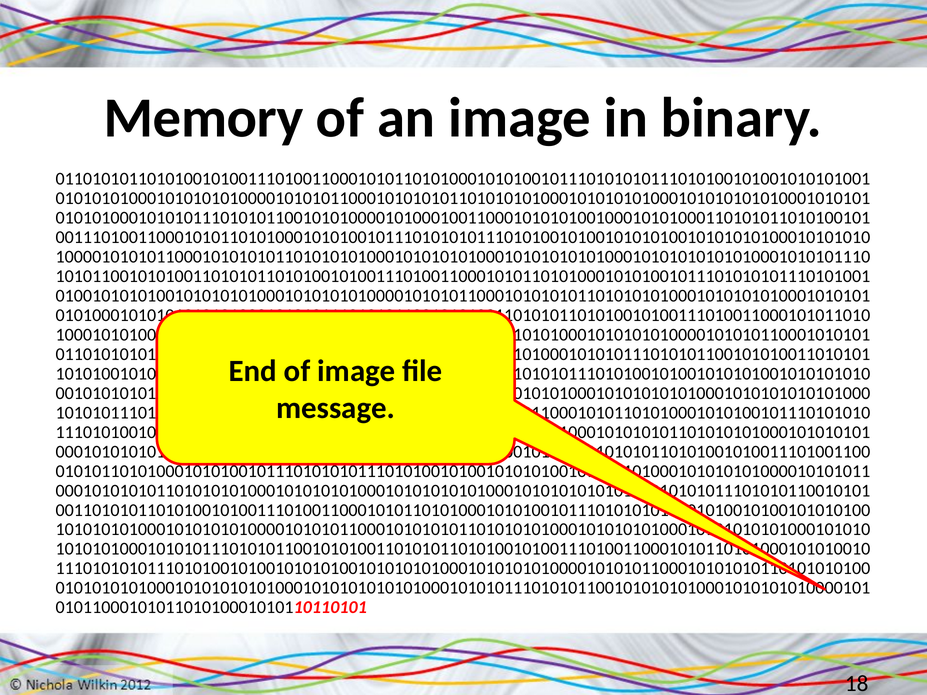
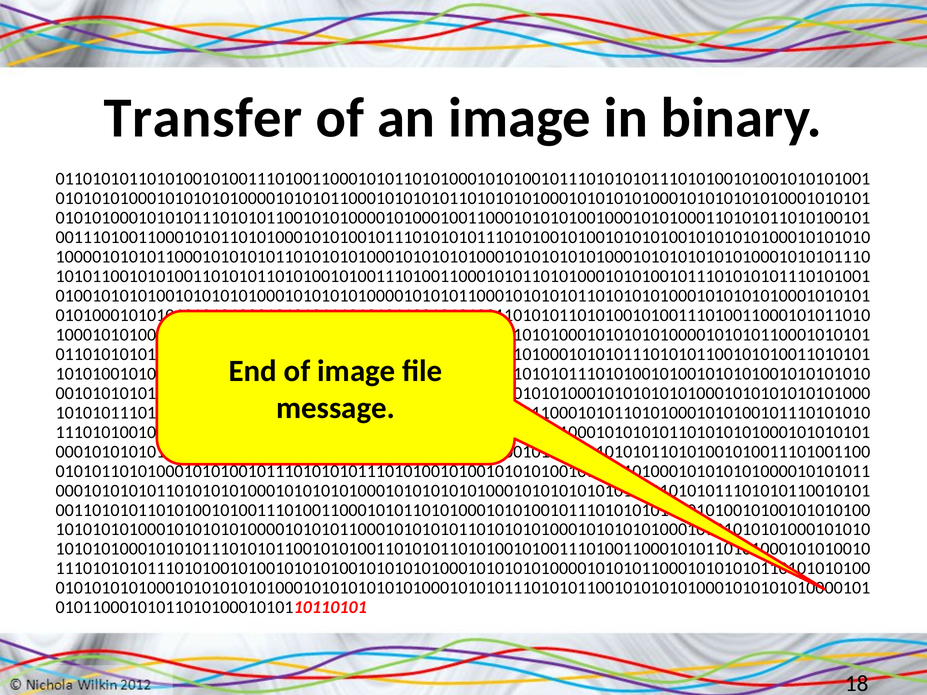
Memory: Memory -> Transfer
